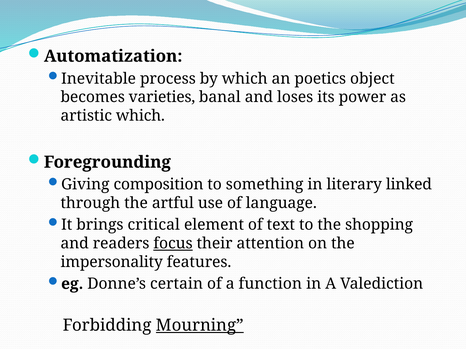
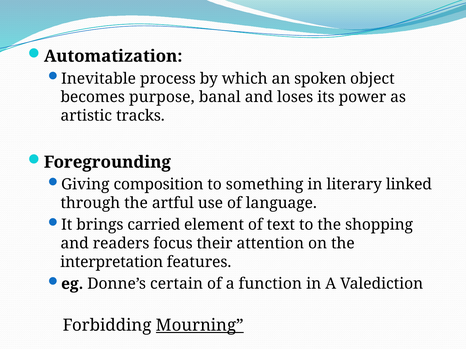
poetics: poetics -> spoken
varieties: varieties -> purpose
artistic which: which -> tracks
critical: critical -> carried
focus underline: present -> none
impersonality: impersonality -> interpretation
